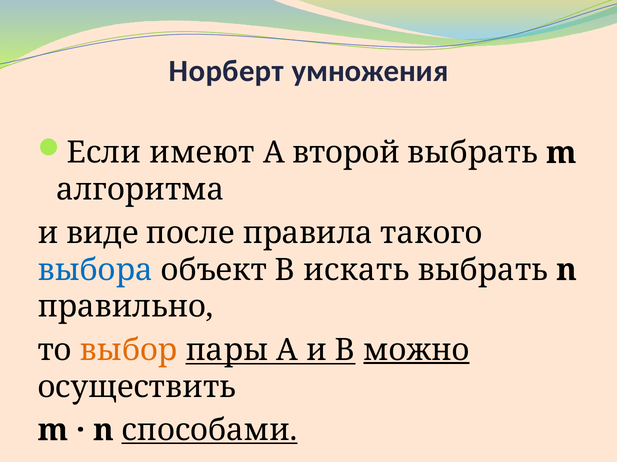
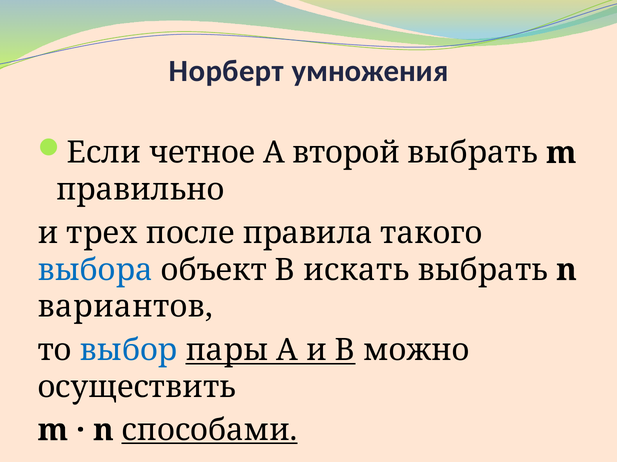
имеют: имеют -> четное
алгоритма: алгоритма -> правильно
виде: виде -> трех
правильно: правильно -> вариантов
выбор colour: orange -> blue
можно underline: present -> none
